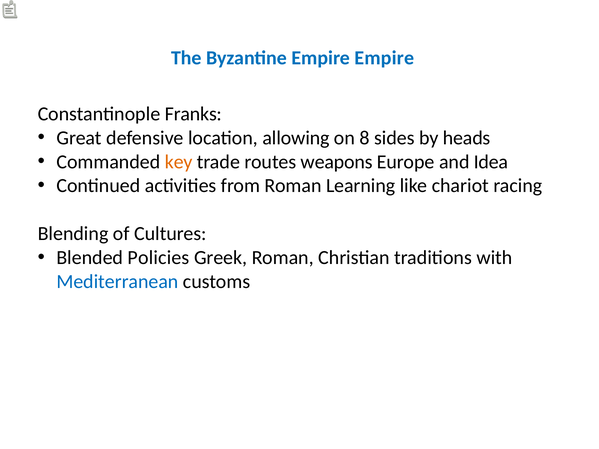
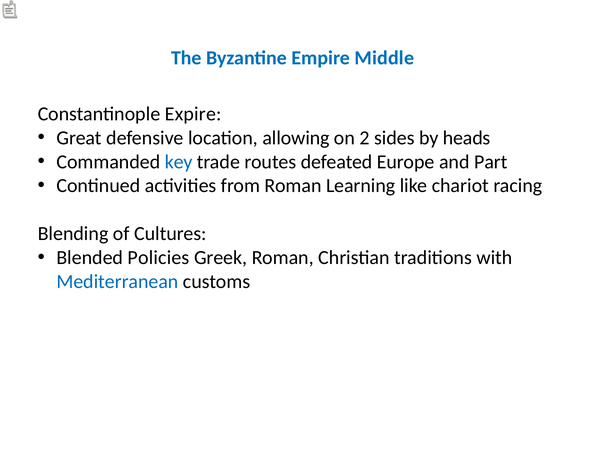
Empire Empire: Empire -> Middle
Franks: Franks -> Expire
8: 8 -> 2
key colour: orange -> blue
weapons: weapons -> defeated
Idea: Idea -> Part
